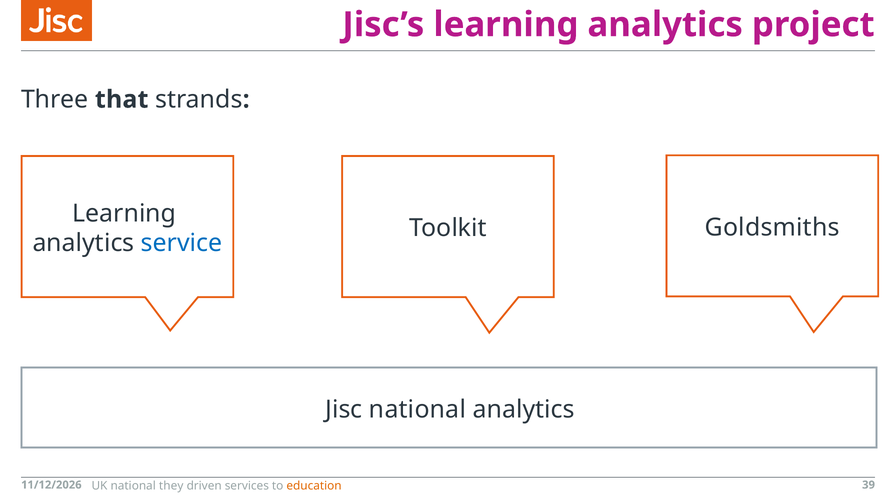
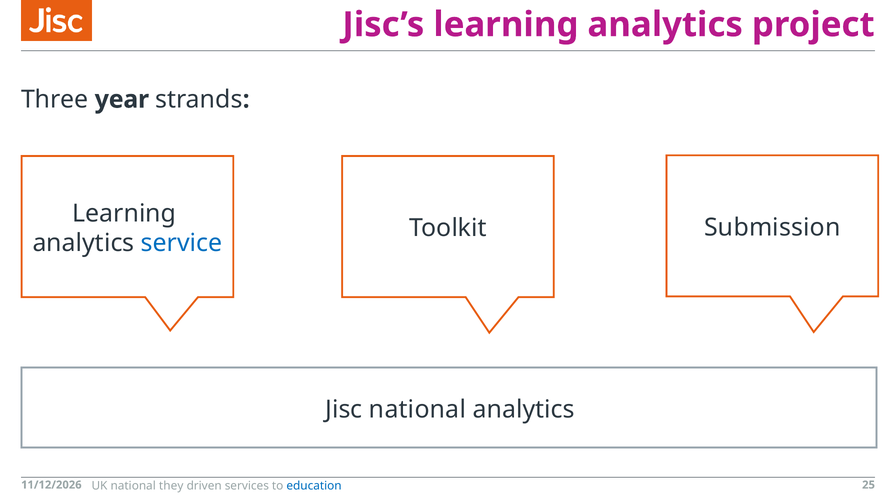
that: that -> year
Goldsmiths: Goldsmiths -> Submission
education colour: orange -> blue
39: 39 -> 25
